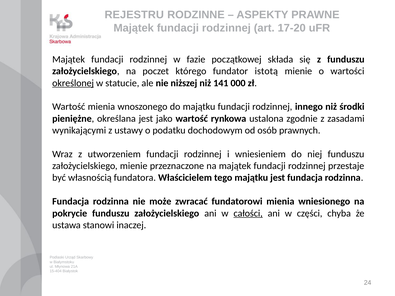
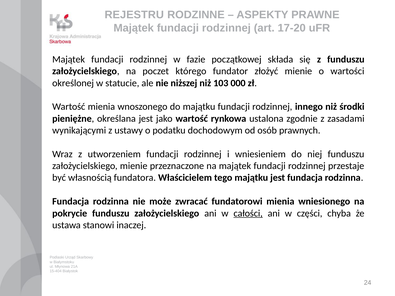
istotą: istotą -> złożyć
określonej underline: present -> none
141: 141 -> 103
